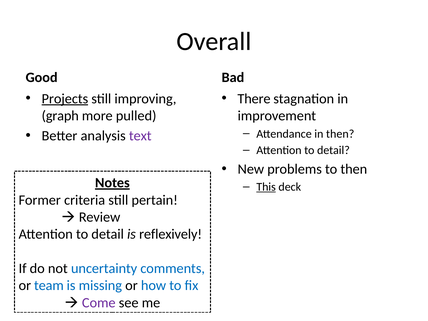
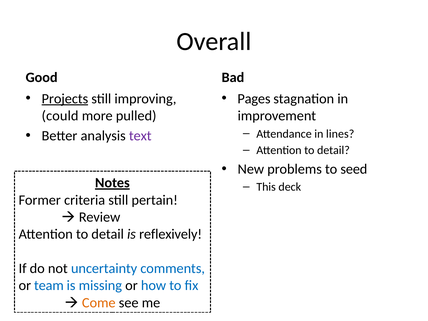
There: There -> Pages
graph: graph -> could
in then: then -> lines
to then: then -> seed
This underline: present -> none
Come colour: purple -> orange
